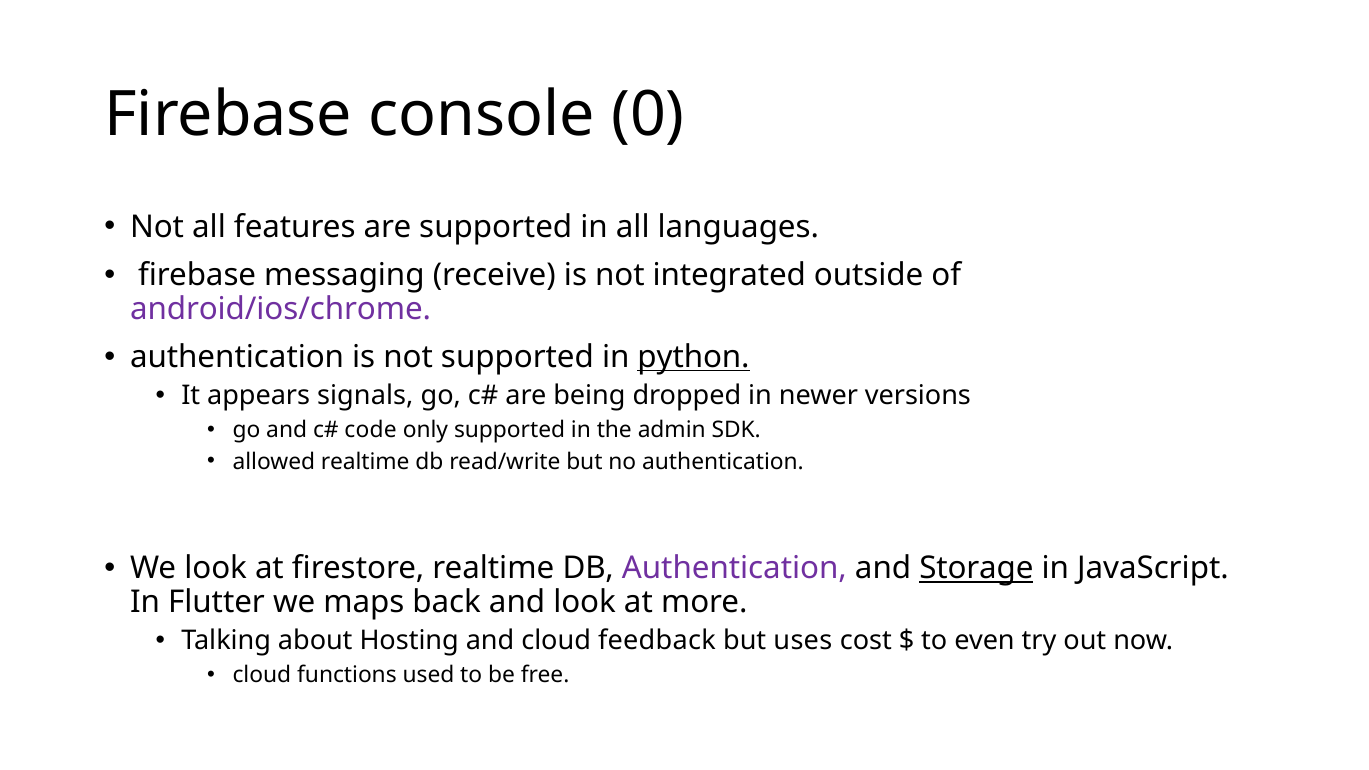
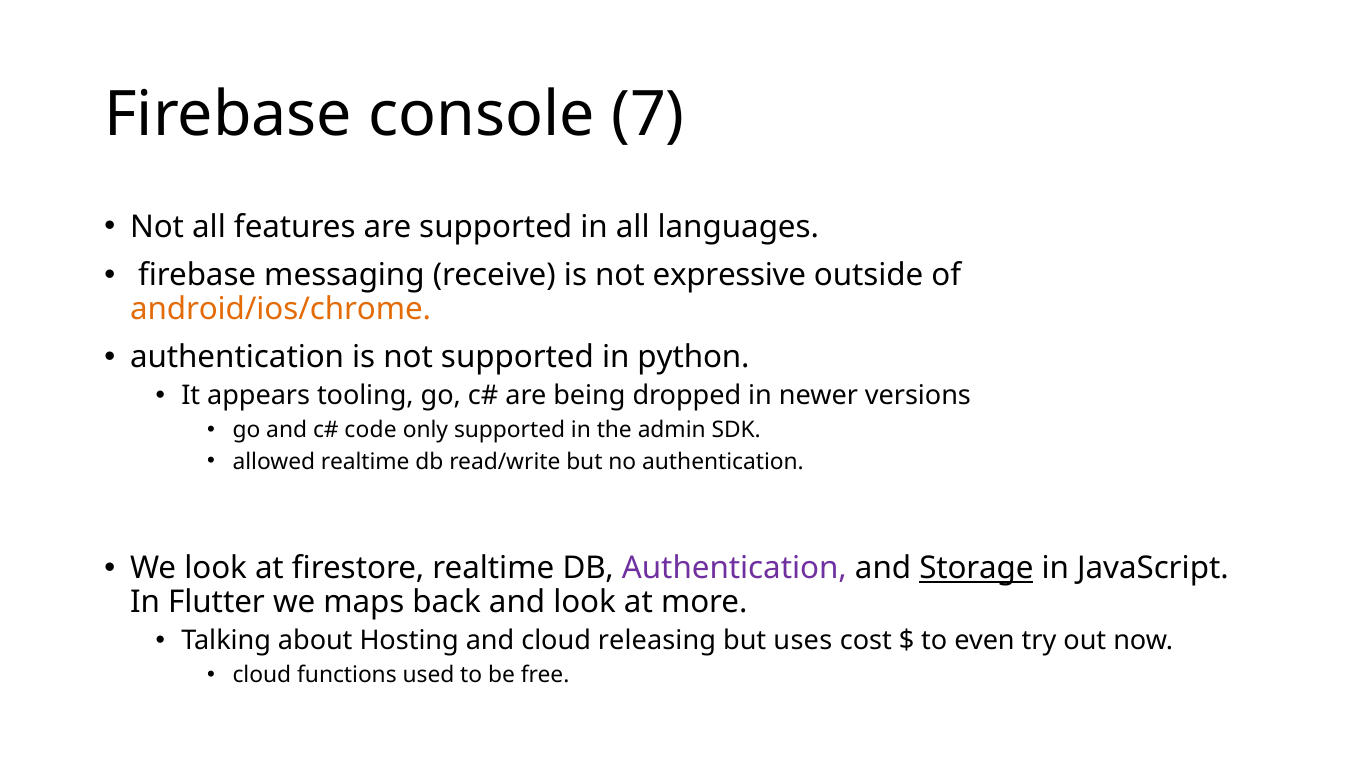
0: 0 -> 7
integrated: integrated -> expressive
android/ios/chrome colour: purple -> orange
python underline: present -> none
signals: signals -> tooling
feedback: feedback -> releasing
